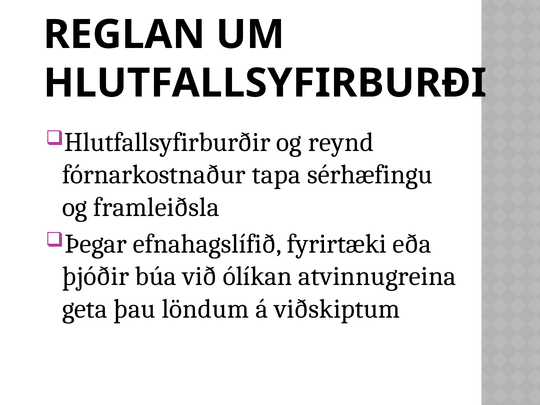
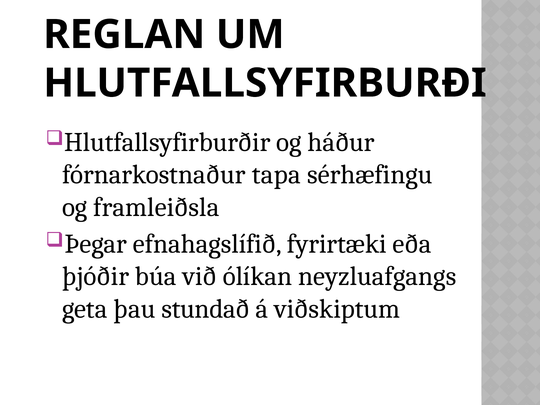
reynd: reynd -> háður
atvinnugreina: atvinnugreina -> neyzluafgangs
löndum: löndum -> stundað
